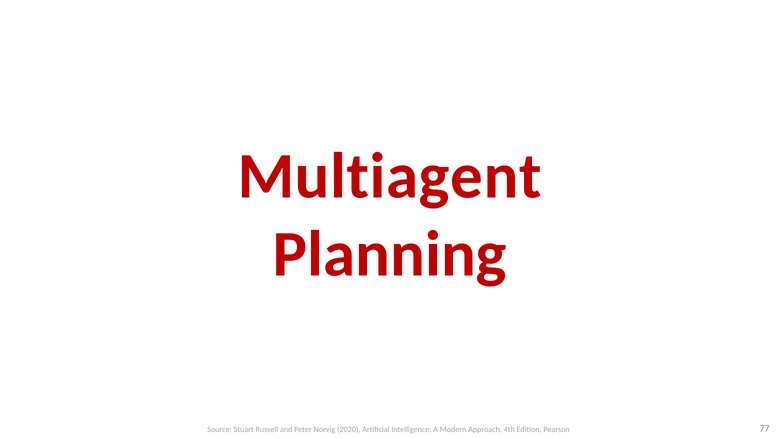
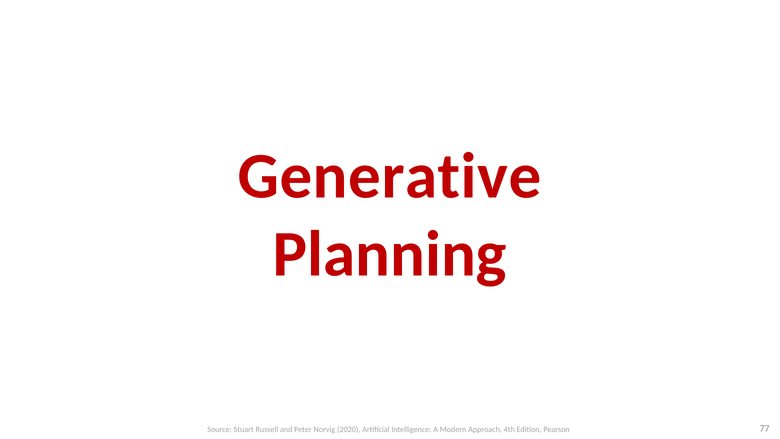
Multiagent: Multiagent -> Generative
